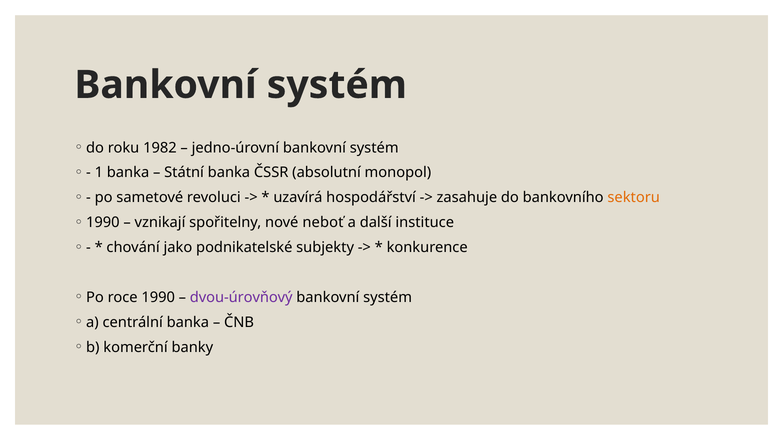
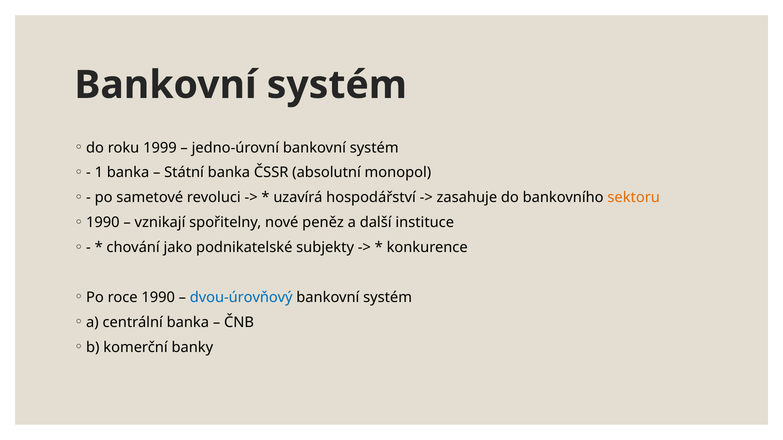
1982: 1982 -> 1999
neboť: neboť -> peněz
dvou-úrovňový colour: purple -> blue
